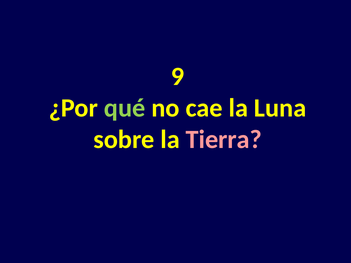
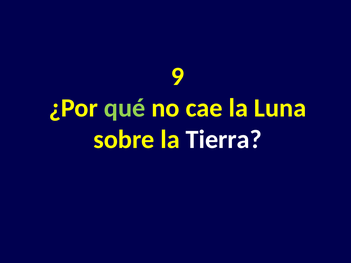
Tierra colour: pink -> white
